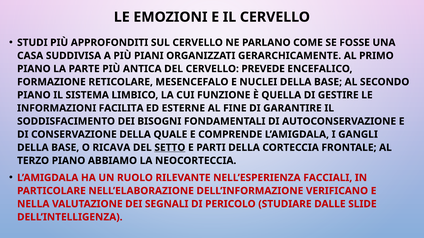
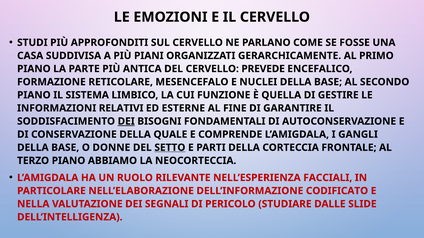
FACILITA: FACILITA -> RELATIVI
DEI at (126, 122) underline: none -> present
RICAVA: RICAVA -> DONNE
VERIFICANO: VERIFICANO -> CODIFICATO
